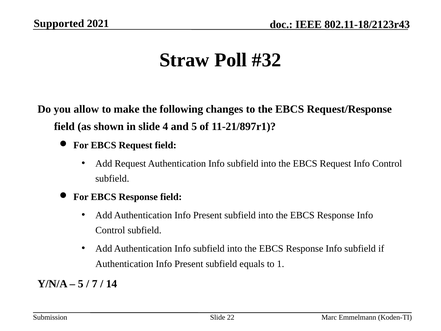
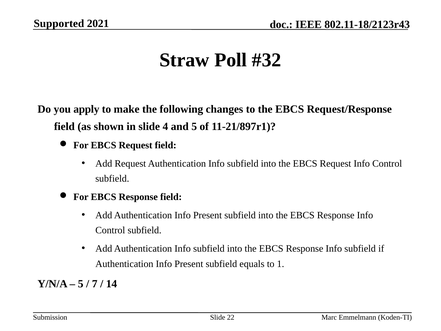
allow: allow -> apply
